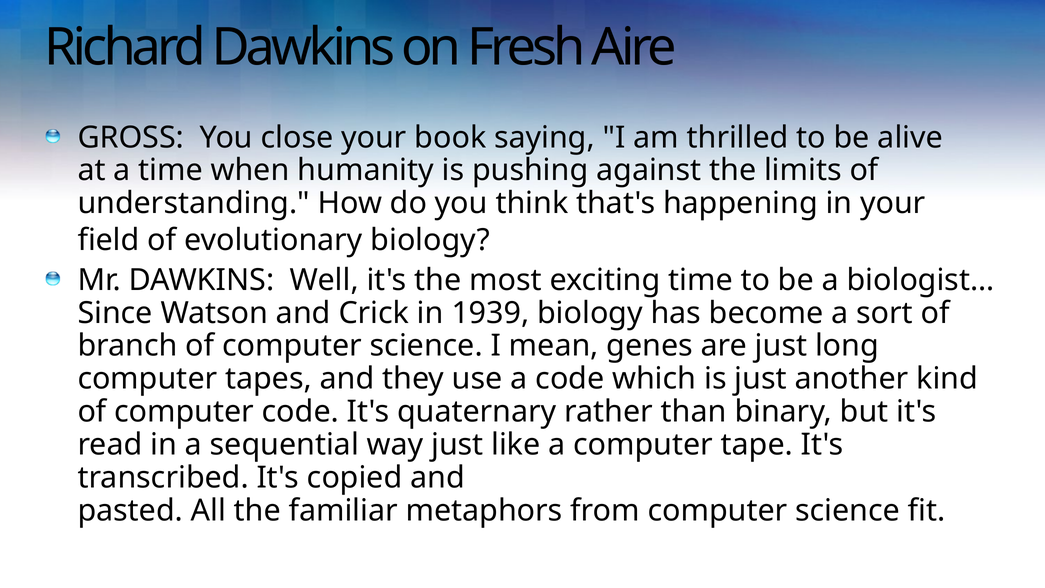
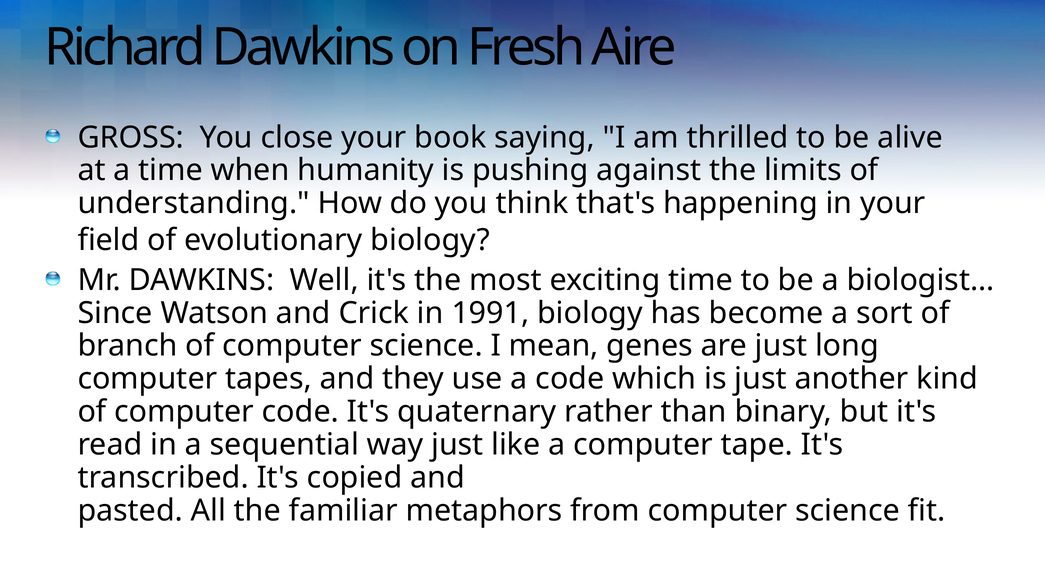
1939: 1939 -> 1991
